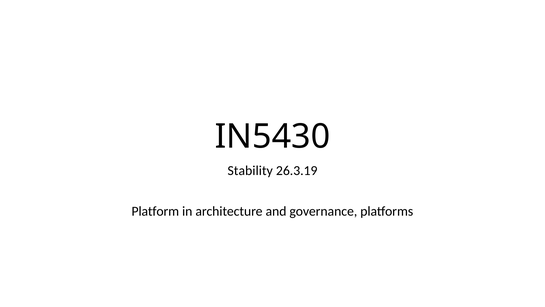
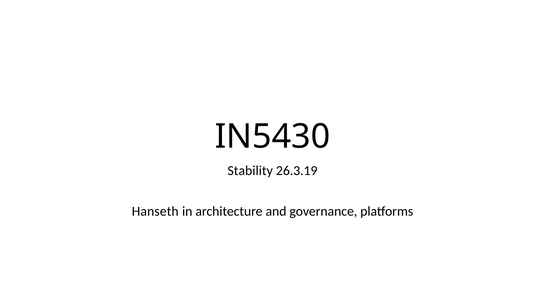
Platform: Platform -> Hanseth
